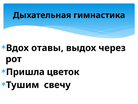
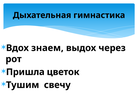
отавы: отавы -> знаем
